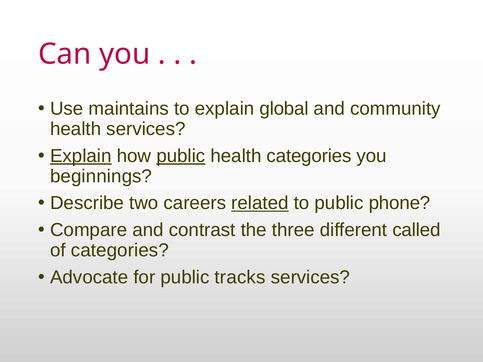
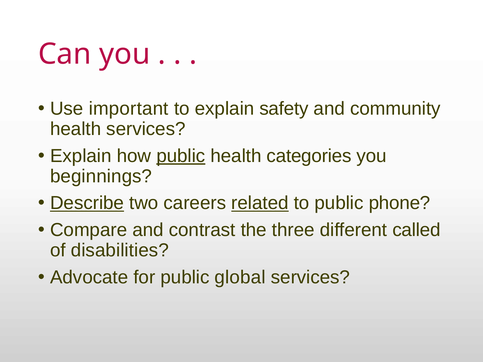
maintains: maintains -> important
global: global -> safety
Explain at (81, 156) underline: present -> none
Describe underline: none -> present
of categories: categories -> disabilities
tracks: tracks -> global
